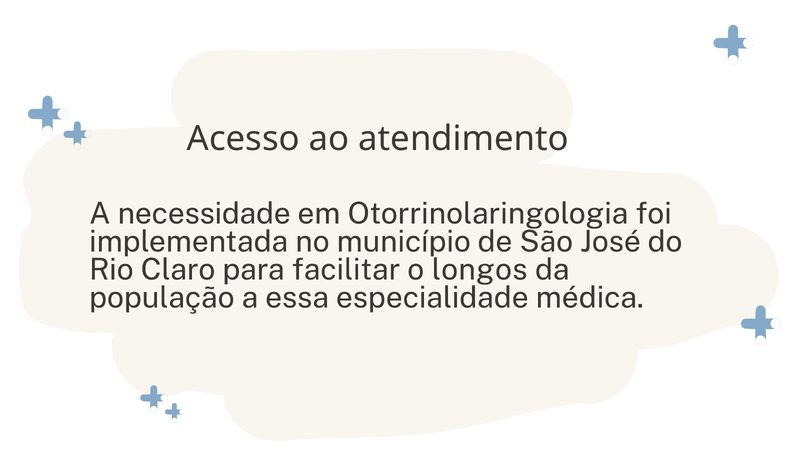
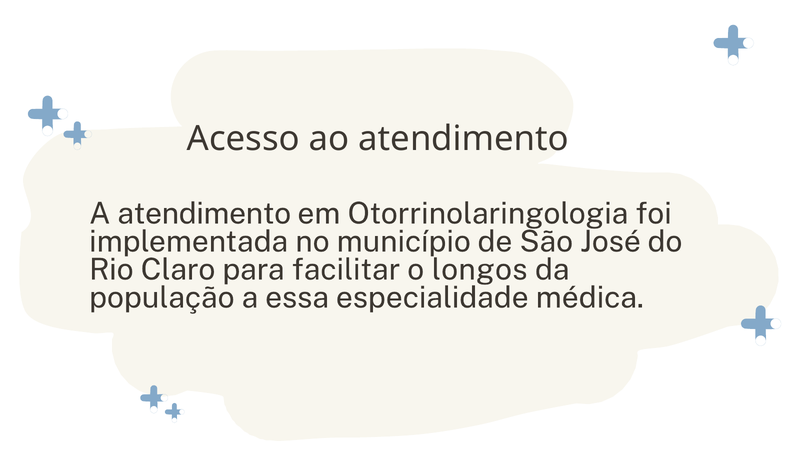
A necessidade: necessidade -> atendimento
